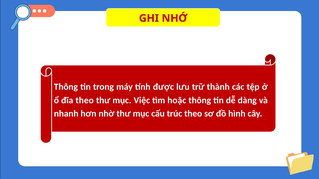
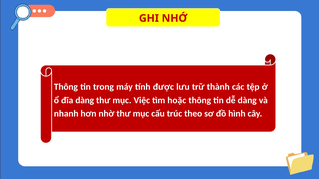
đĩa theo: theo -> dàng
